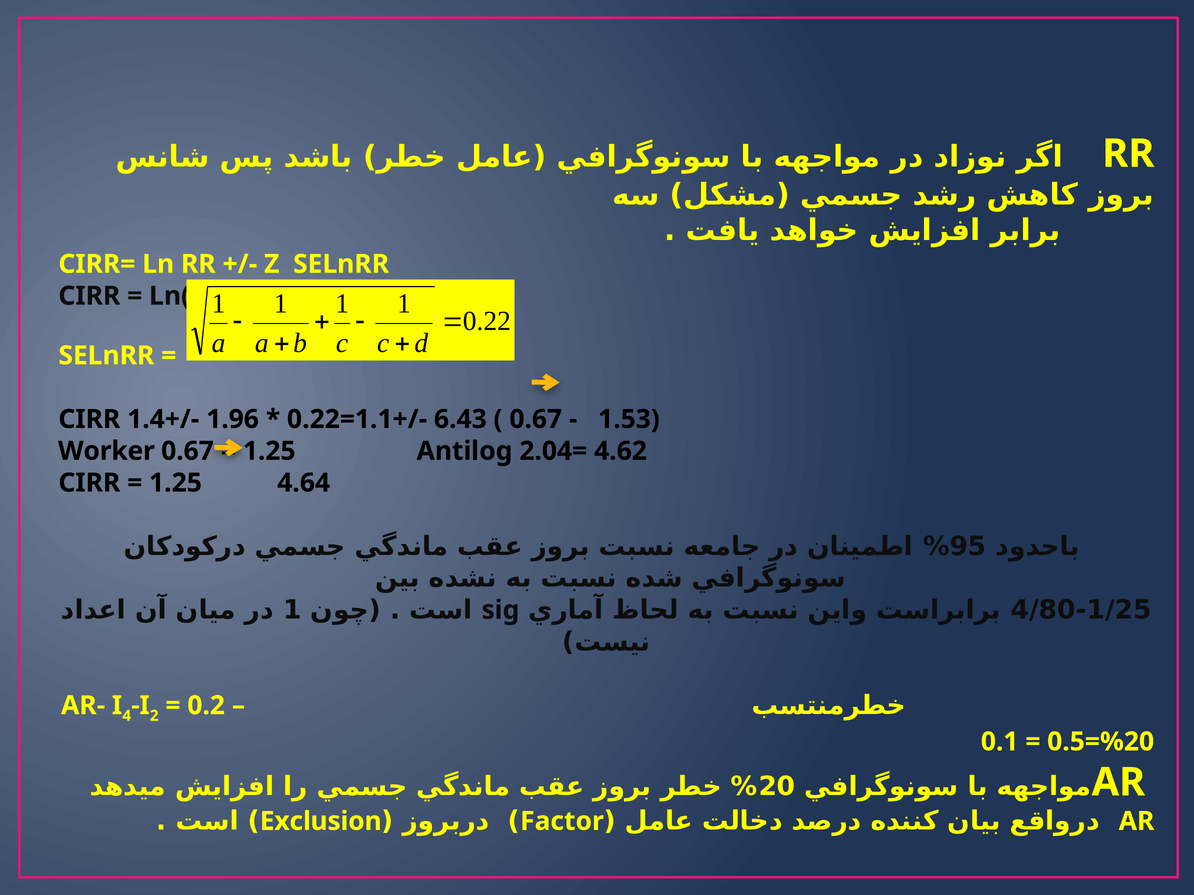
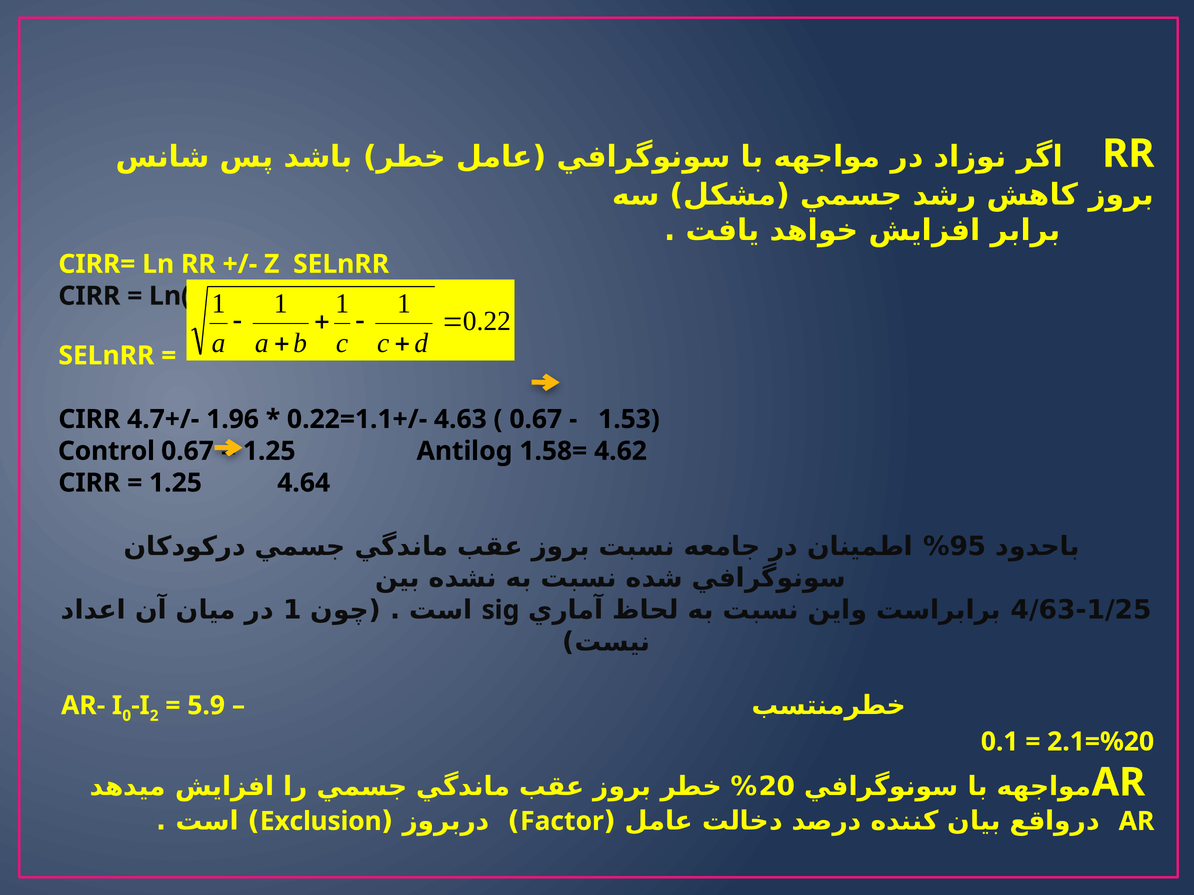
1.4+/-: 1.4+/- -> 4.7+/-
6.43: 6.43 -> 4.63
Worker: Worker -> Control
2.04=: 2.04= -> 1.58=
4/80-1/25: 4/80-1/25 -> 4/63-1/25
4 at (127, 716): 4 -> 0
0.2: 0.2 -> 5.9
0.5=%20: 0.5=%20 -> 2.1=%20
